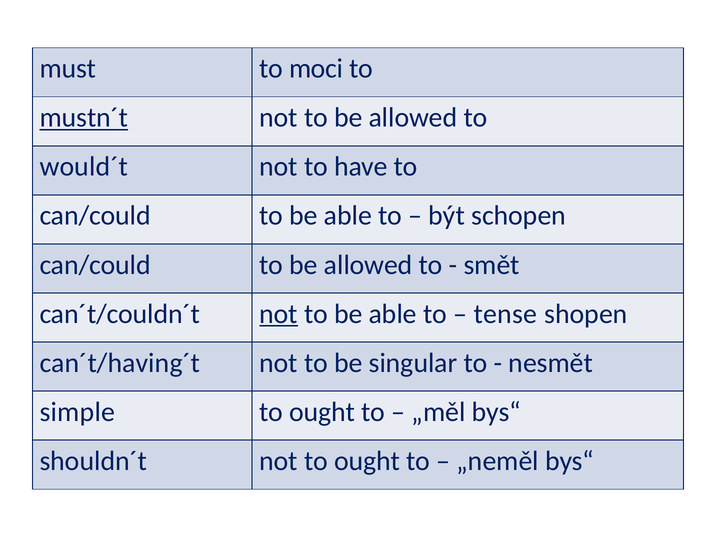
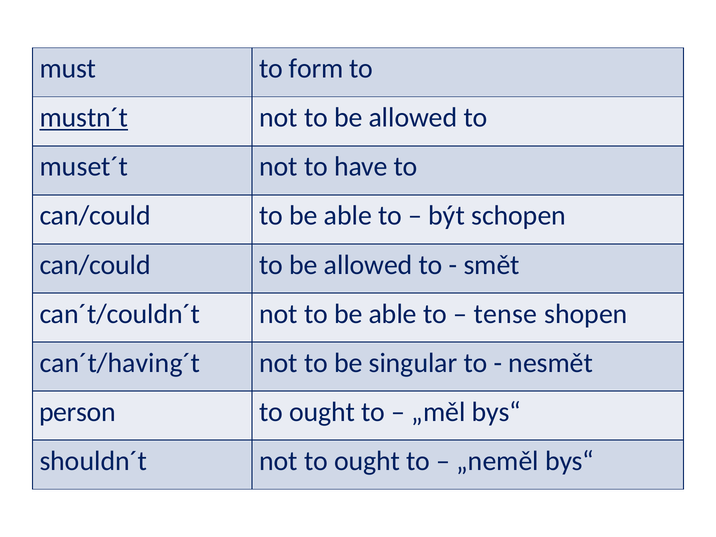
moci: moci -> form
would´t: would´t -> muset´t
not at (279, 314) underline: present -> none
simple: simple -> person
